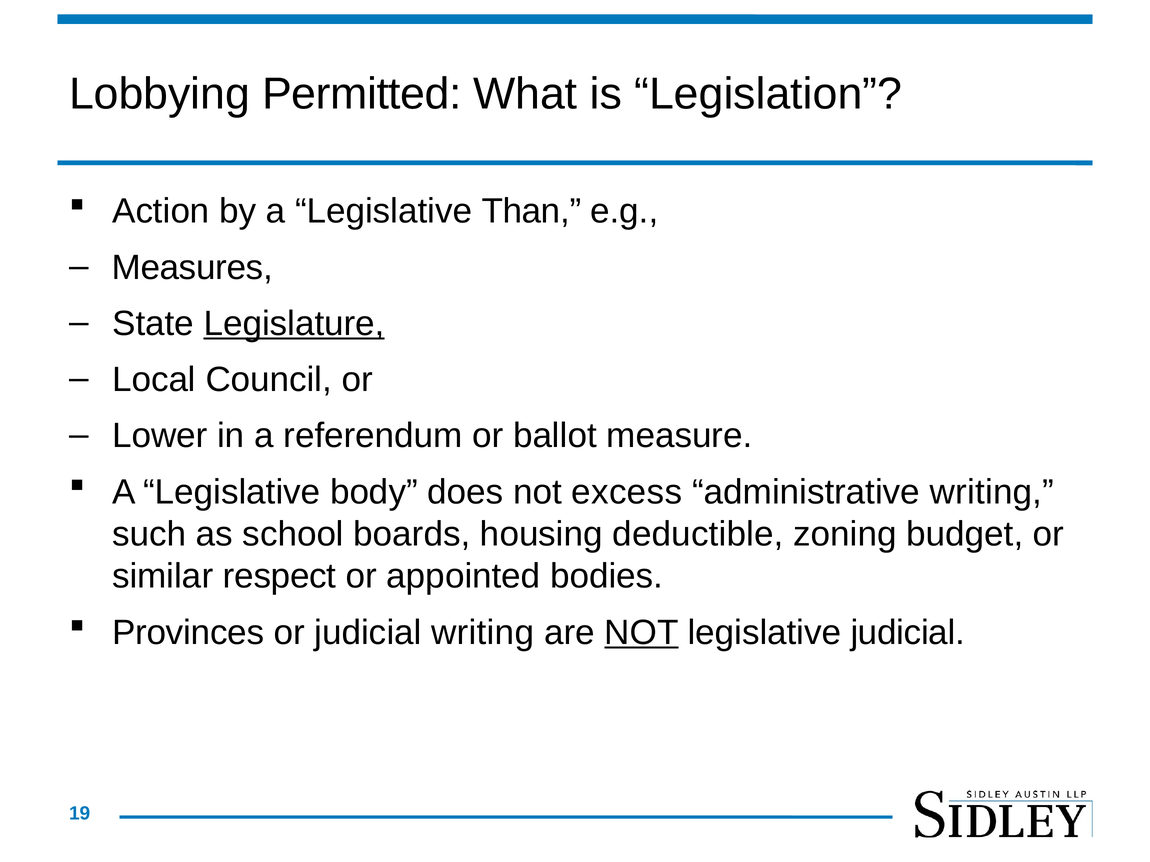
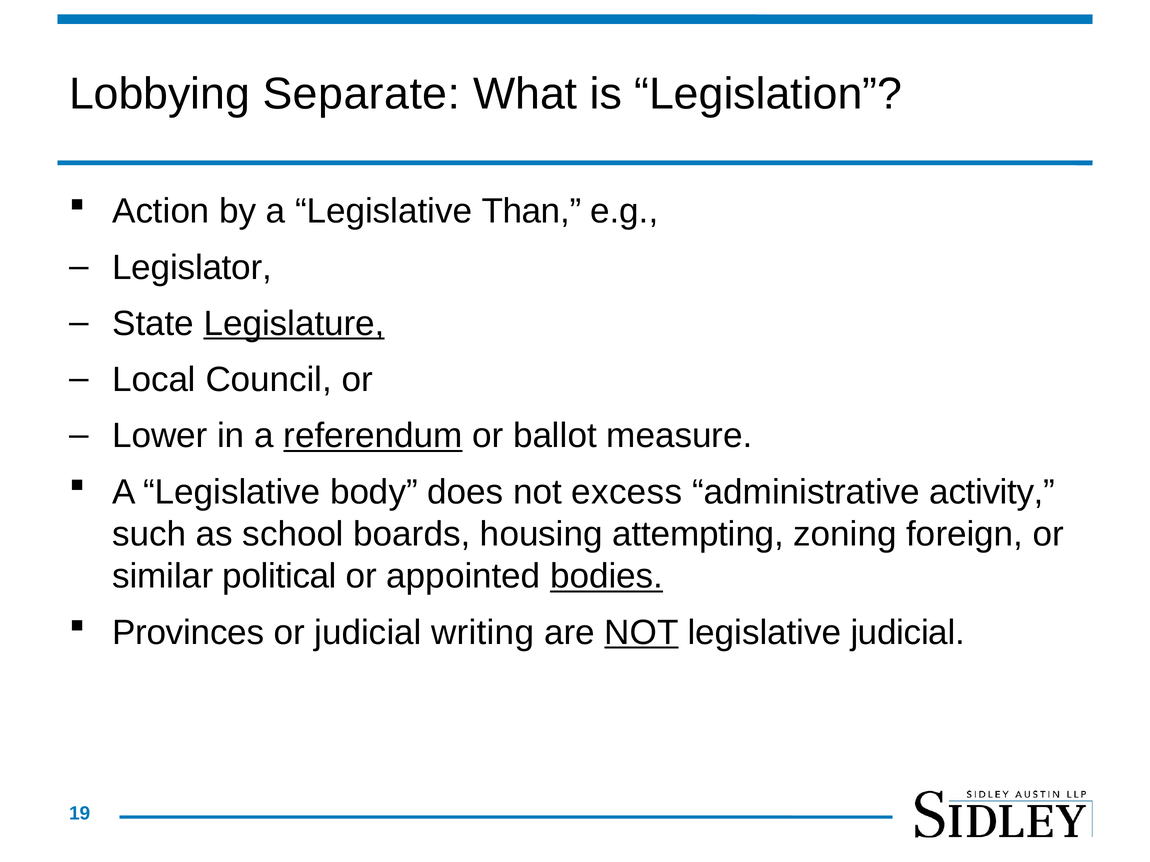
Permitted: Permitted -> Separate
Measures: Measures -> Legislator
referendum underline: none -> present
administrative writing: writing -> activity
deductible: deductible -> attempting
budget: budget -> foreign
respect: respect -> political
bodies underline: none -> present
